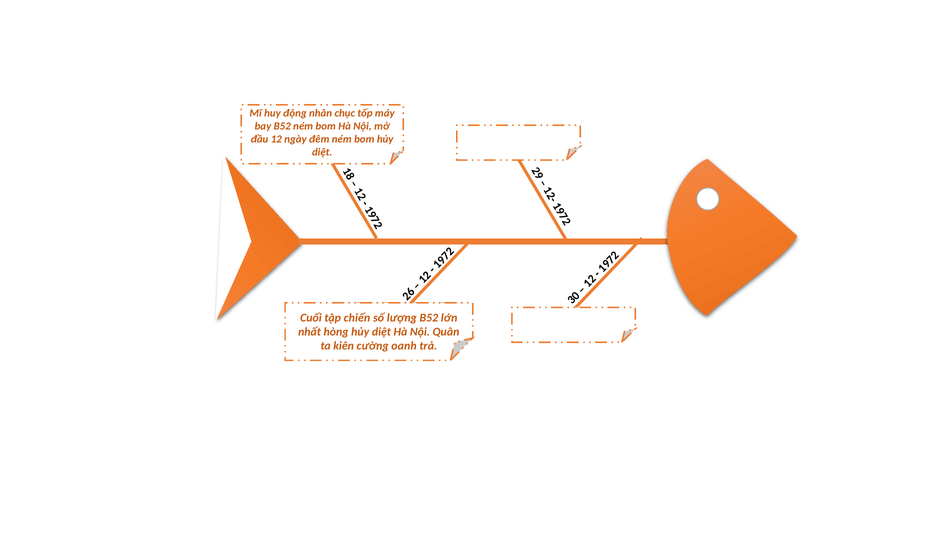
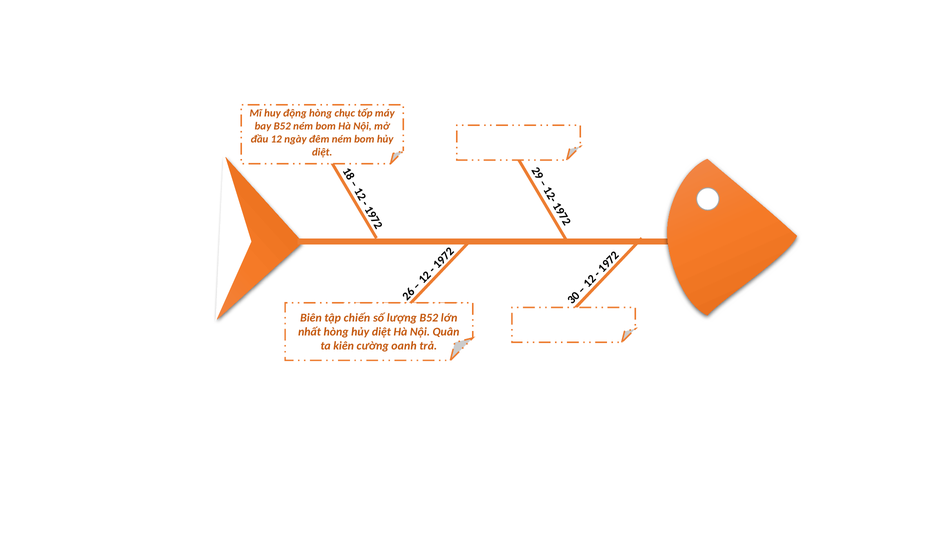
động nhân: nhân -> hòng
Cuối: Cuối -> Biên
